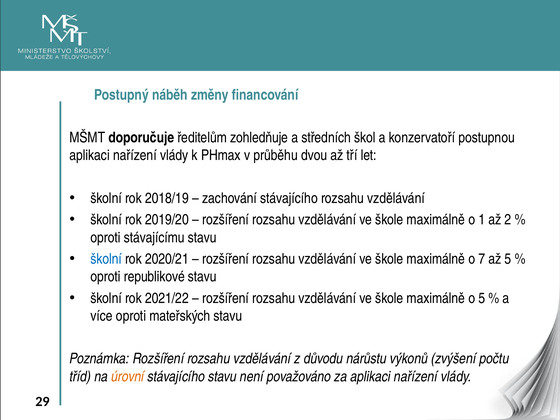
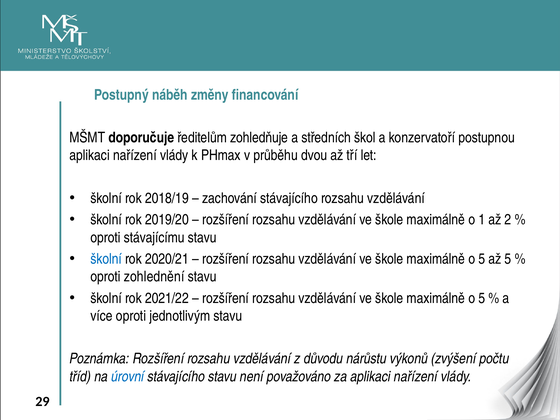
7 at (482, 259): 7 -> 5
republikové: republikové -> zohlednění
mateřských: mateřských -> jednotlivým
úrovní colour: orange -> blue
